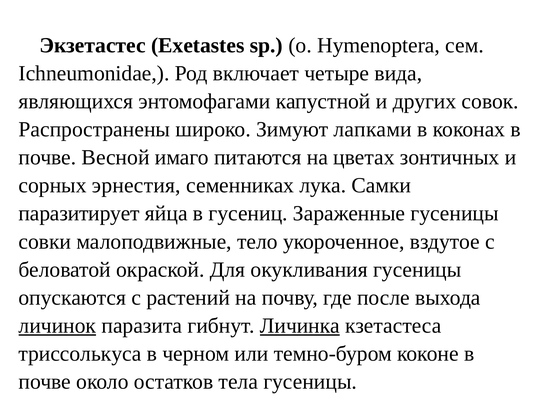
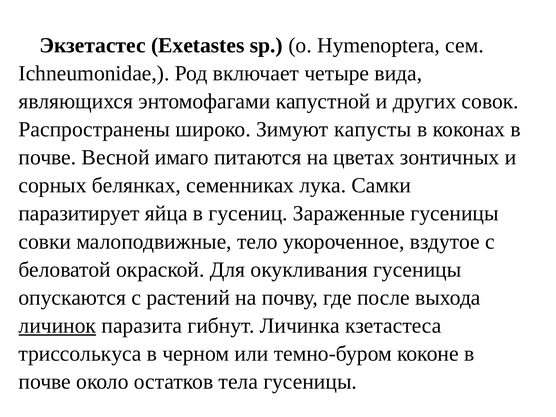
лапками: лапками -> капусты
эрнестия: эрнестия -> белянках
Личинка underline: present -> none
